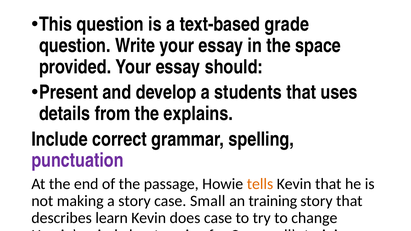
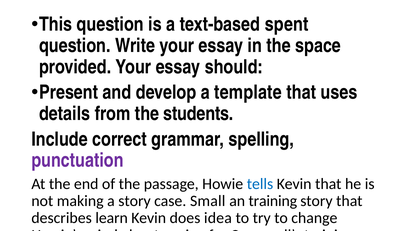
grade: grade -> spent
students: students -> template
explains: explains -> students
tells colour: orange -> blue
does case: case -> idea
